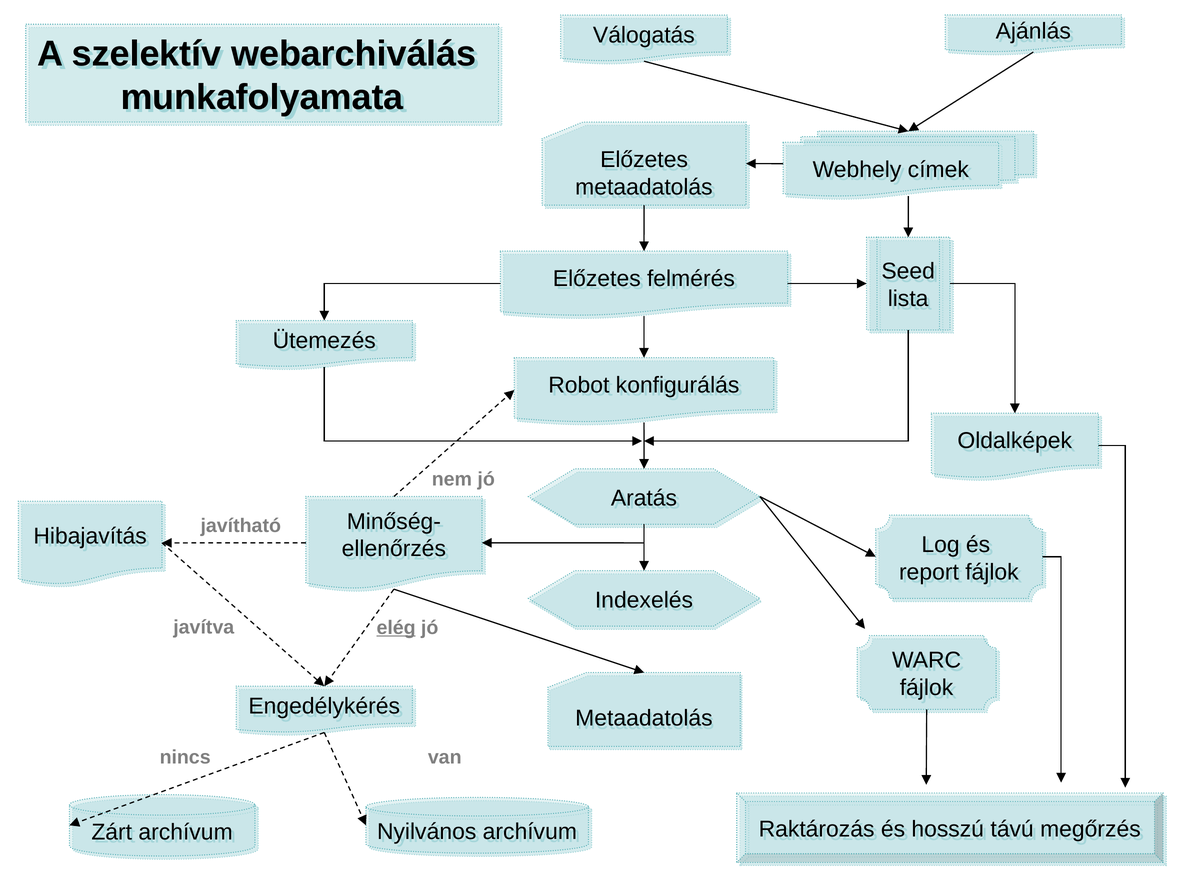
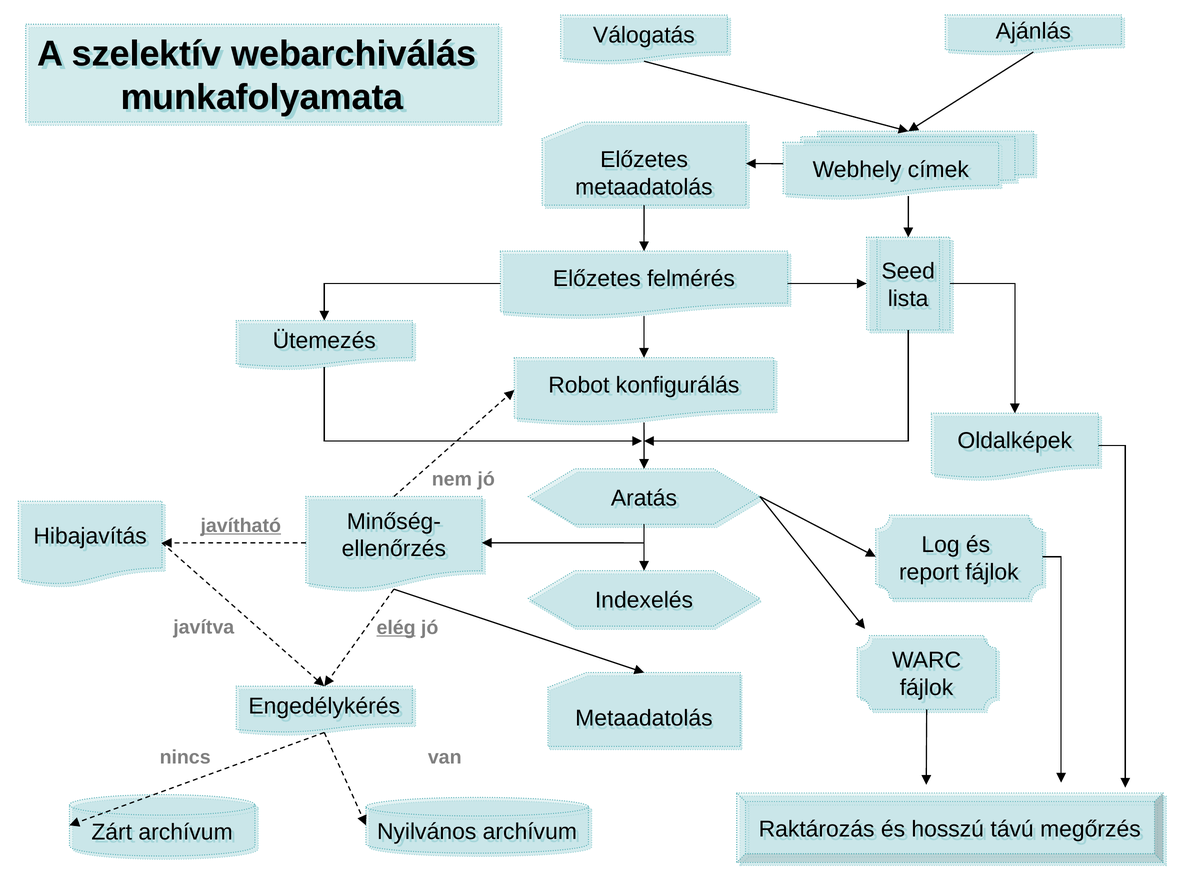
javítható underline: none -> present
